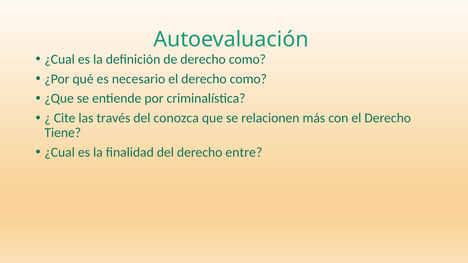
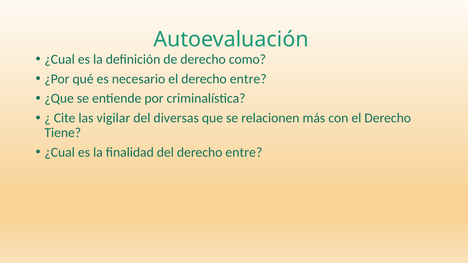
el derecho como: como -> entre
través: través -> vigilar
conozca: conozca -> diversas
